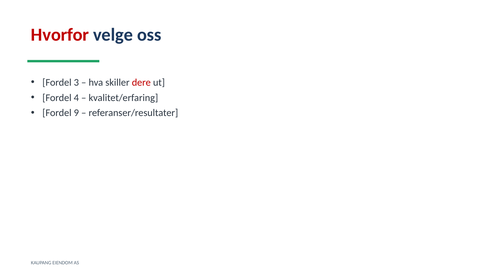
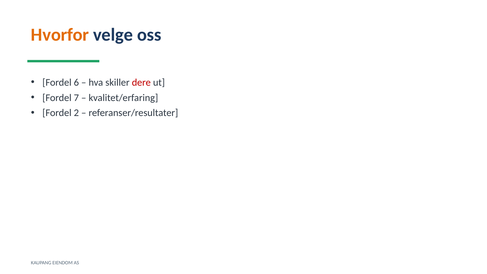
Hvorfor colour: red -> orange
3: 3 -> 6
4: 4 -> 7
9: 9 -> 2
